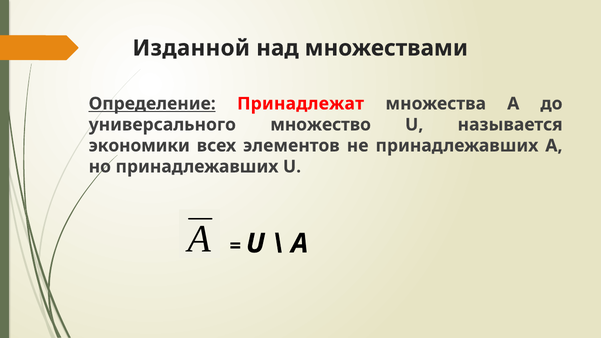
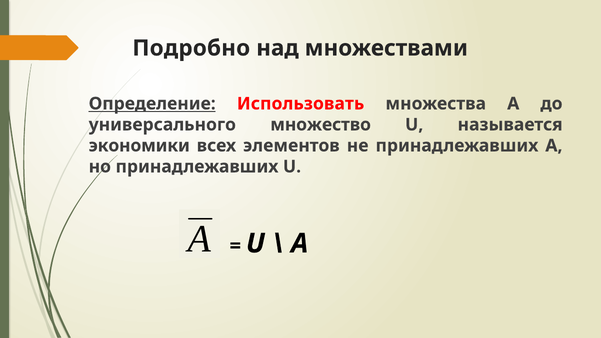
Изданной: Изданной -> Подробно
Принадлежат: Принадлежат -> Использовать
